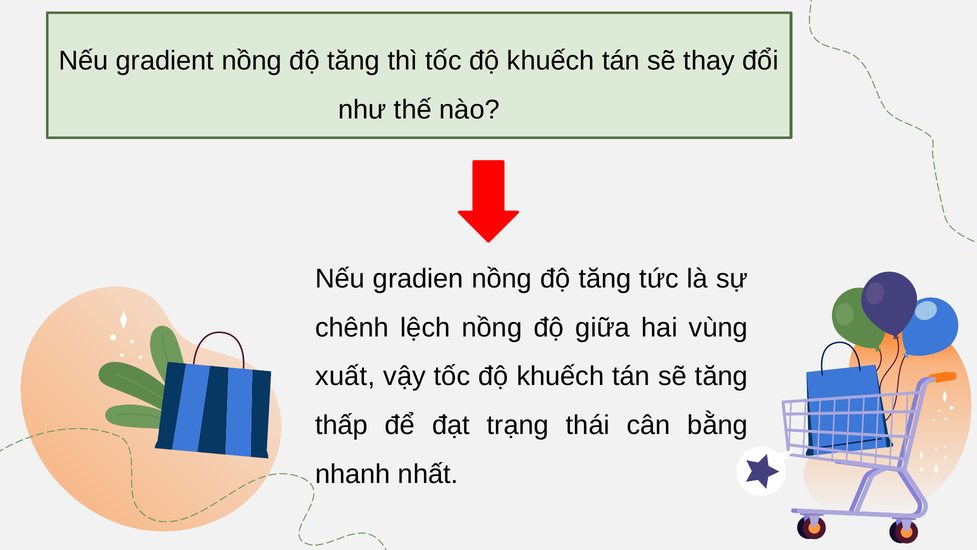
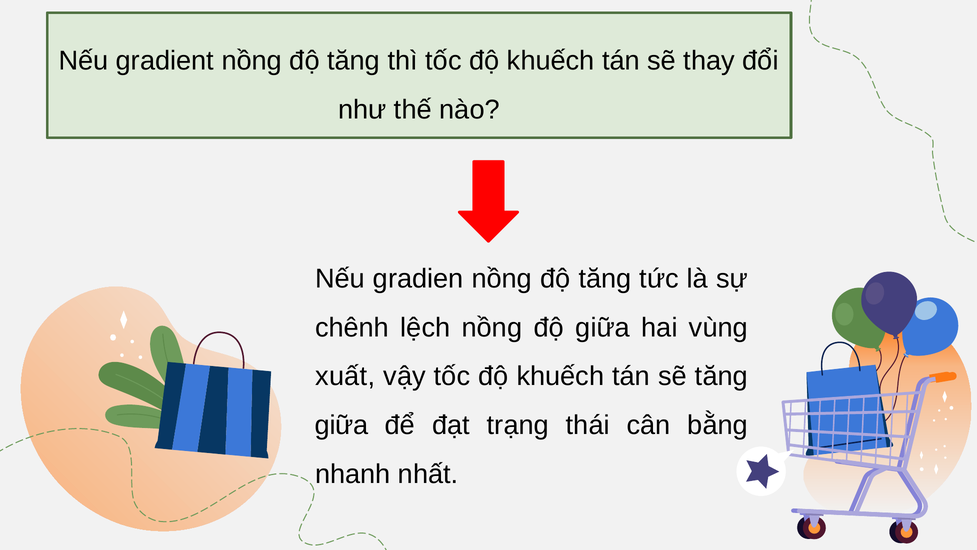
thấp at (341, 425): thấp -> giữa
